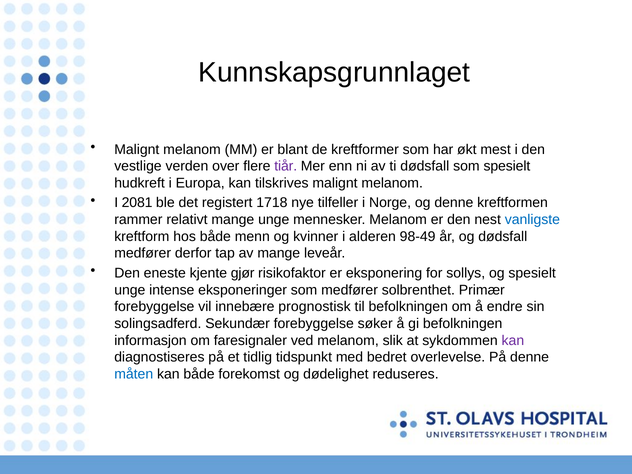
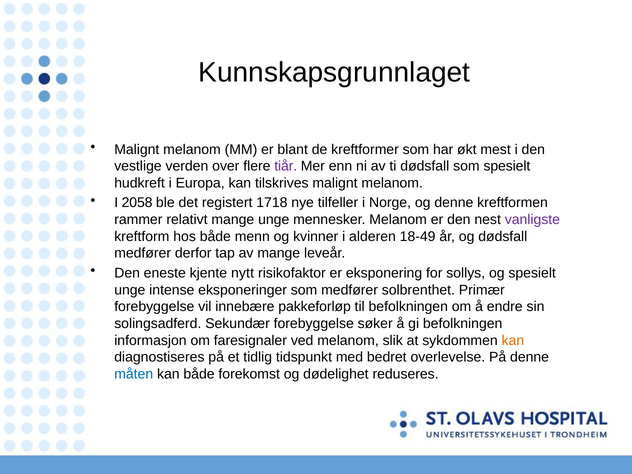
2081: 2081 -> 2058
vanligste colour: blue -> purple
98-49: 98-49 -> 18-49
gjør: gjør -> nytt
prognostisk: prognostisk -> pakkeforløp
kan at (513, 340) colour: purple -> orange
